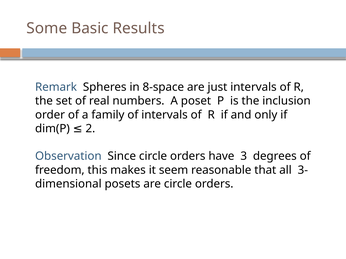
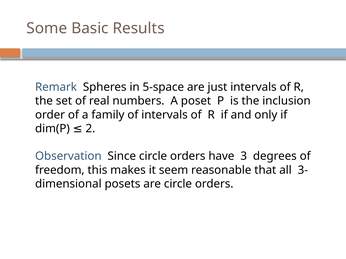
8-space: 8-space -> 5-space
